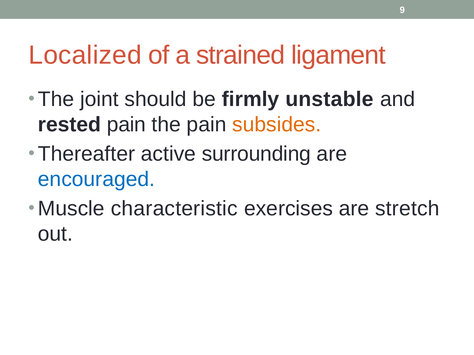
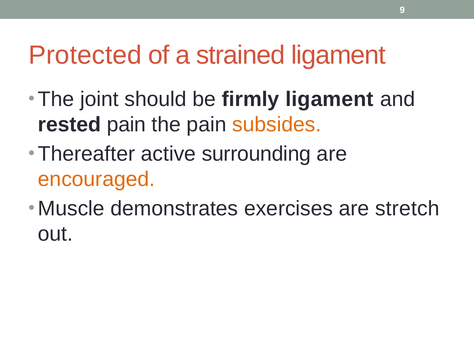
Localized: Localized -> Protected
firmly unstable: unstable -> ligament
encouraged colour: blue -> orange
characteristic: characteristic -> demonstrates
